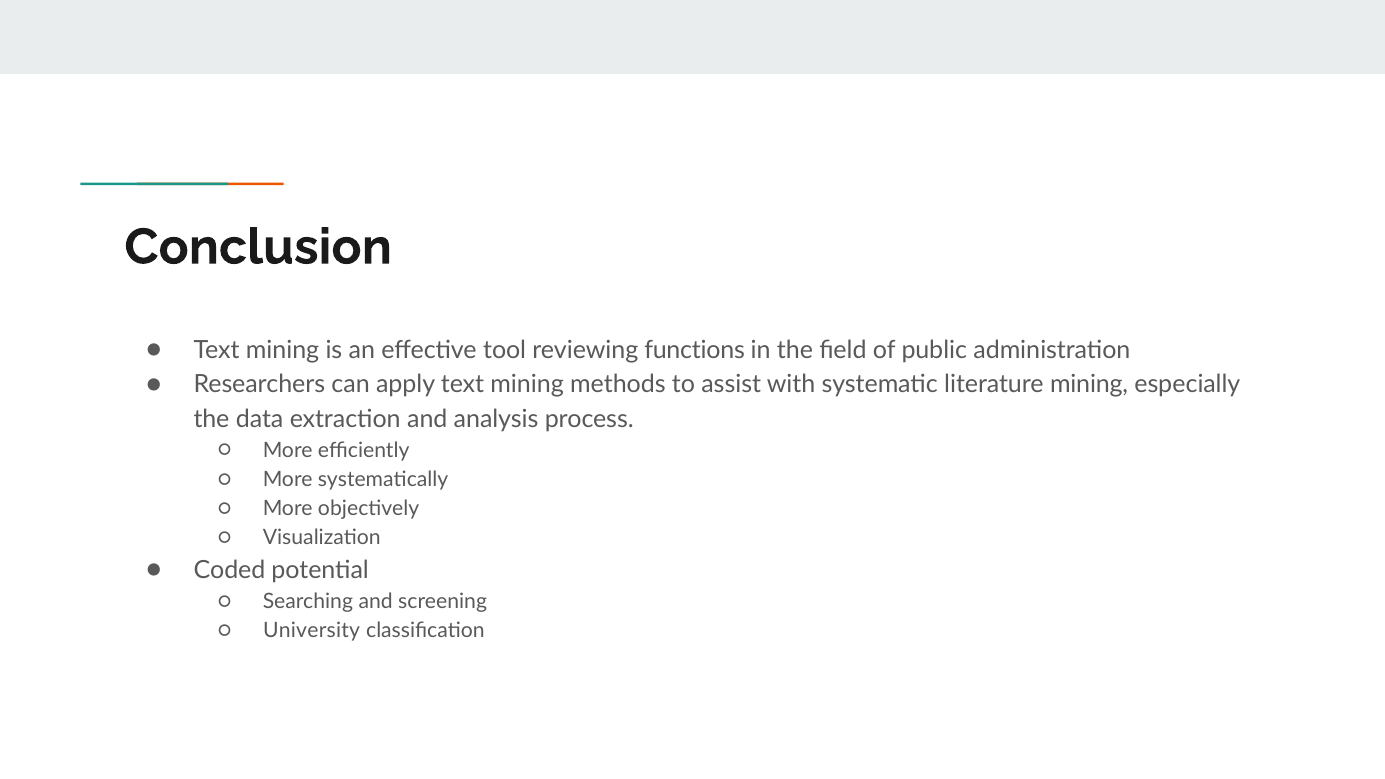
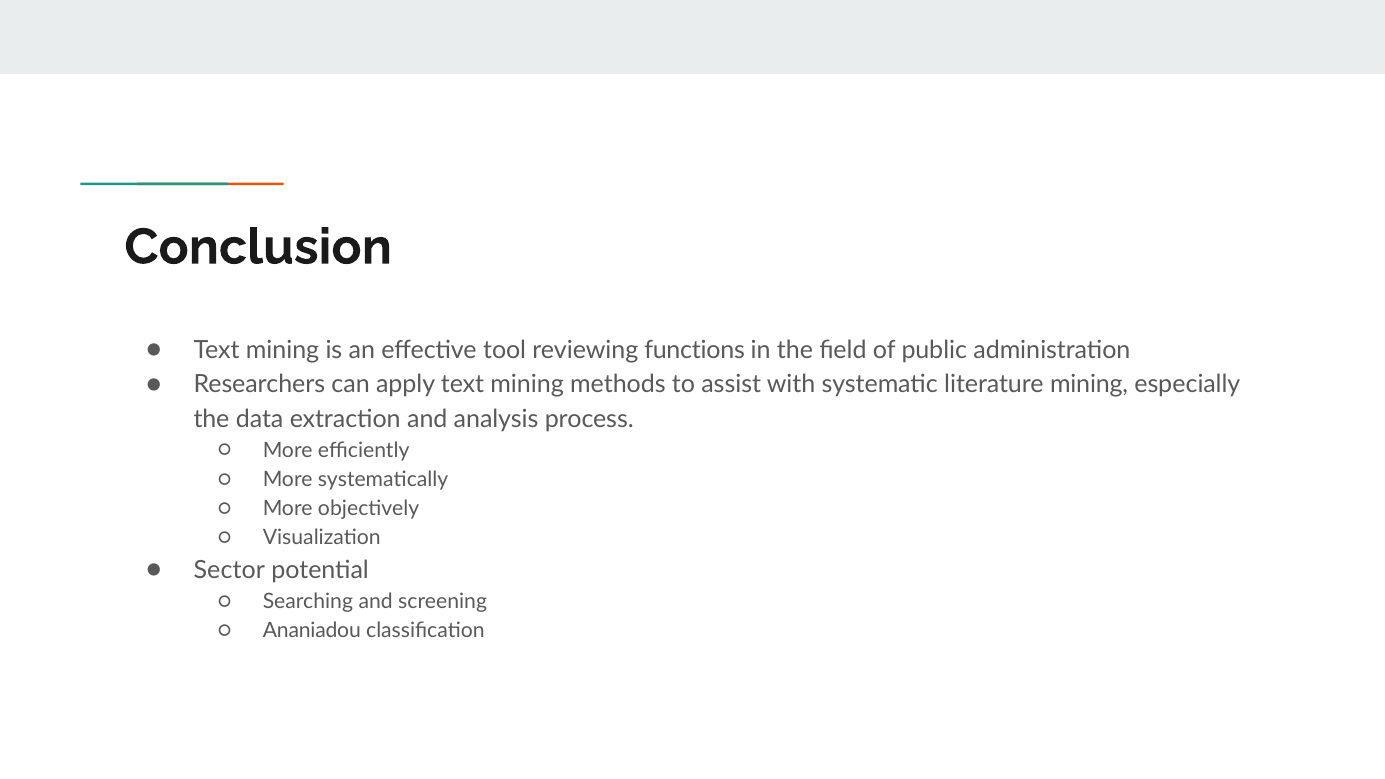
Coded: Coded -> Sector
University: University -> Ananiadou
